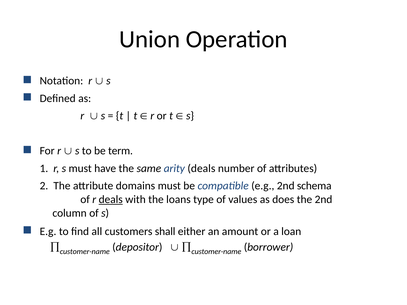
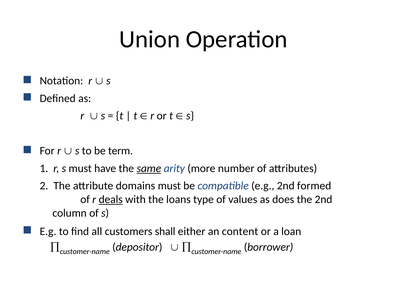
same underline: none -> present
arity deals: deals -> more
schema: schema -> formed
amount: amount -> content
